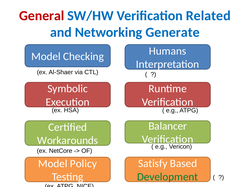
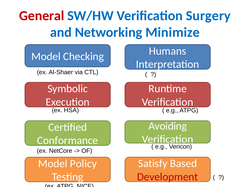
Related: Related -> Surgery
Generate: Generate -> Minimize
Balancer: Balancer -> Avoiding
Workarounds: Workarounds -> Conformance
Development colour: green -> red
